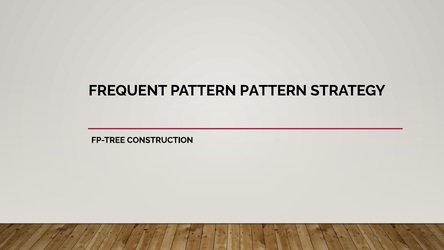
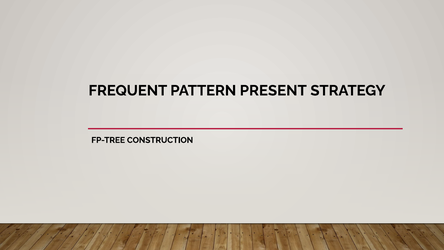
PATTERN PATTERN: PATTERN -> PRESENT
